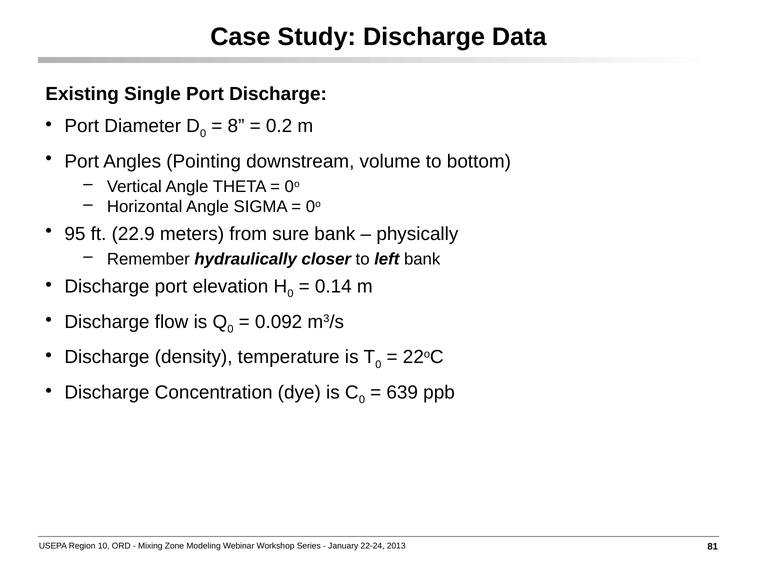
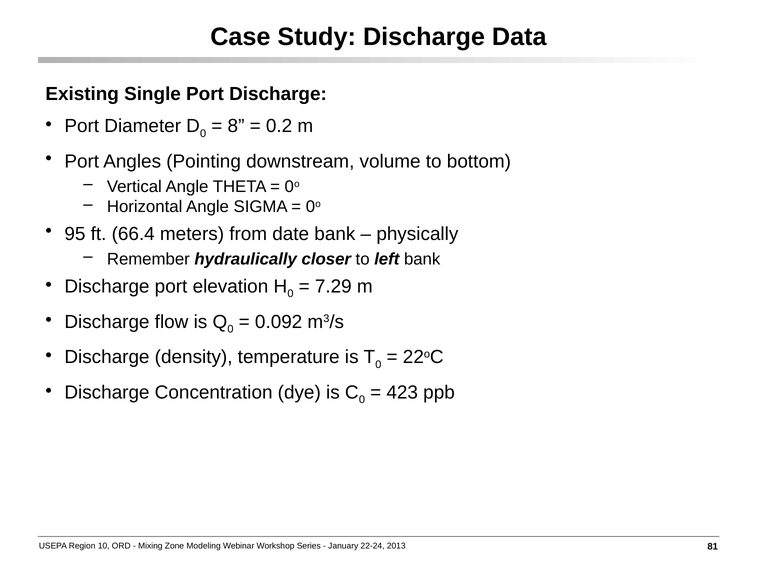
22.9: 22.9 -> 66.4
sure: sure -> date
0.14: 0.14 -> 7.29
639: 639 -> 423
